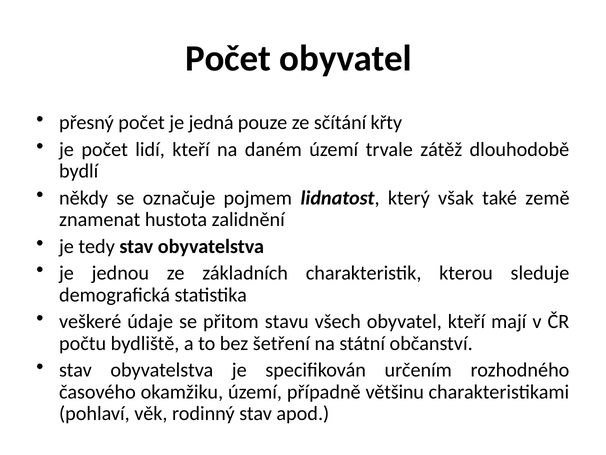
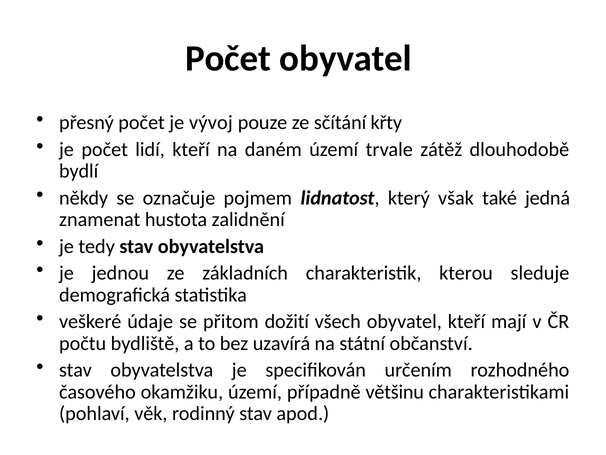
jedná: jedná -> vývoj
země: země -> jedná
stavu: stavu -> dožití
šetření: šetření -> uzavírá
